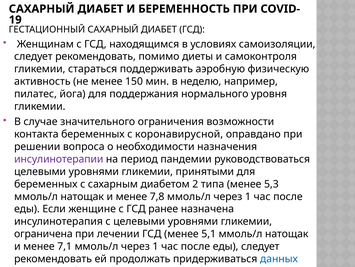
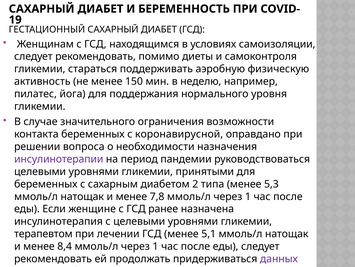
ограничена: ограничена -> терапевтом
7,1: 7,1 -> 8,4
данных colour: blue -> purple
